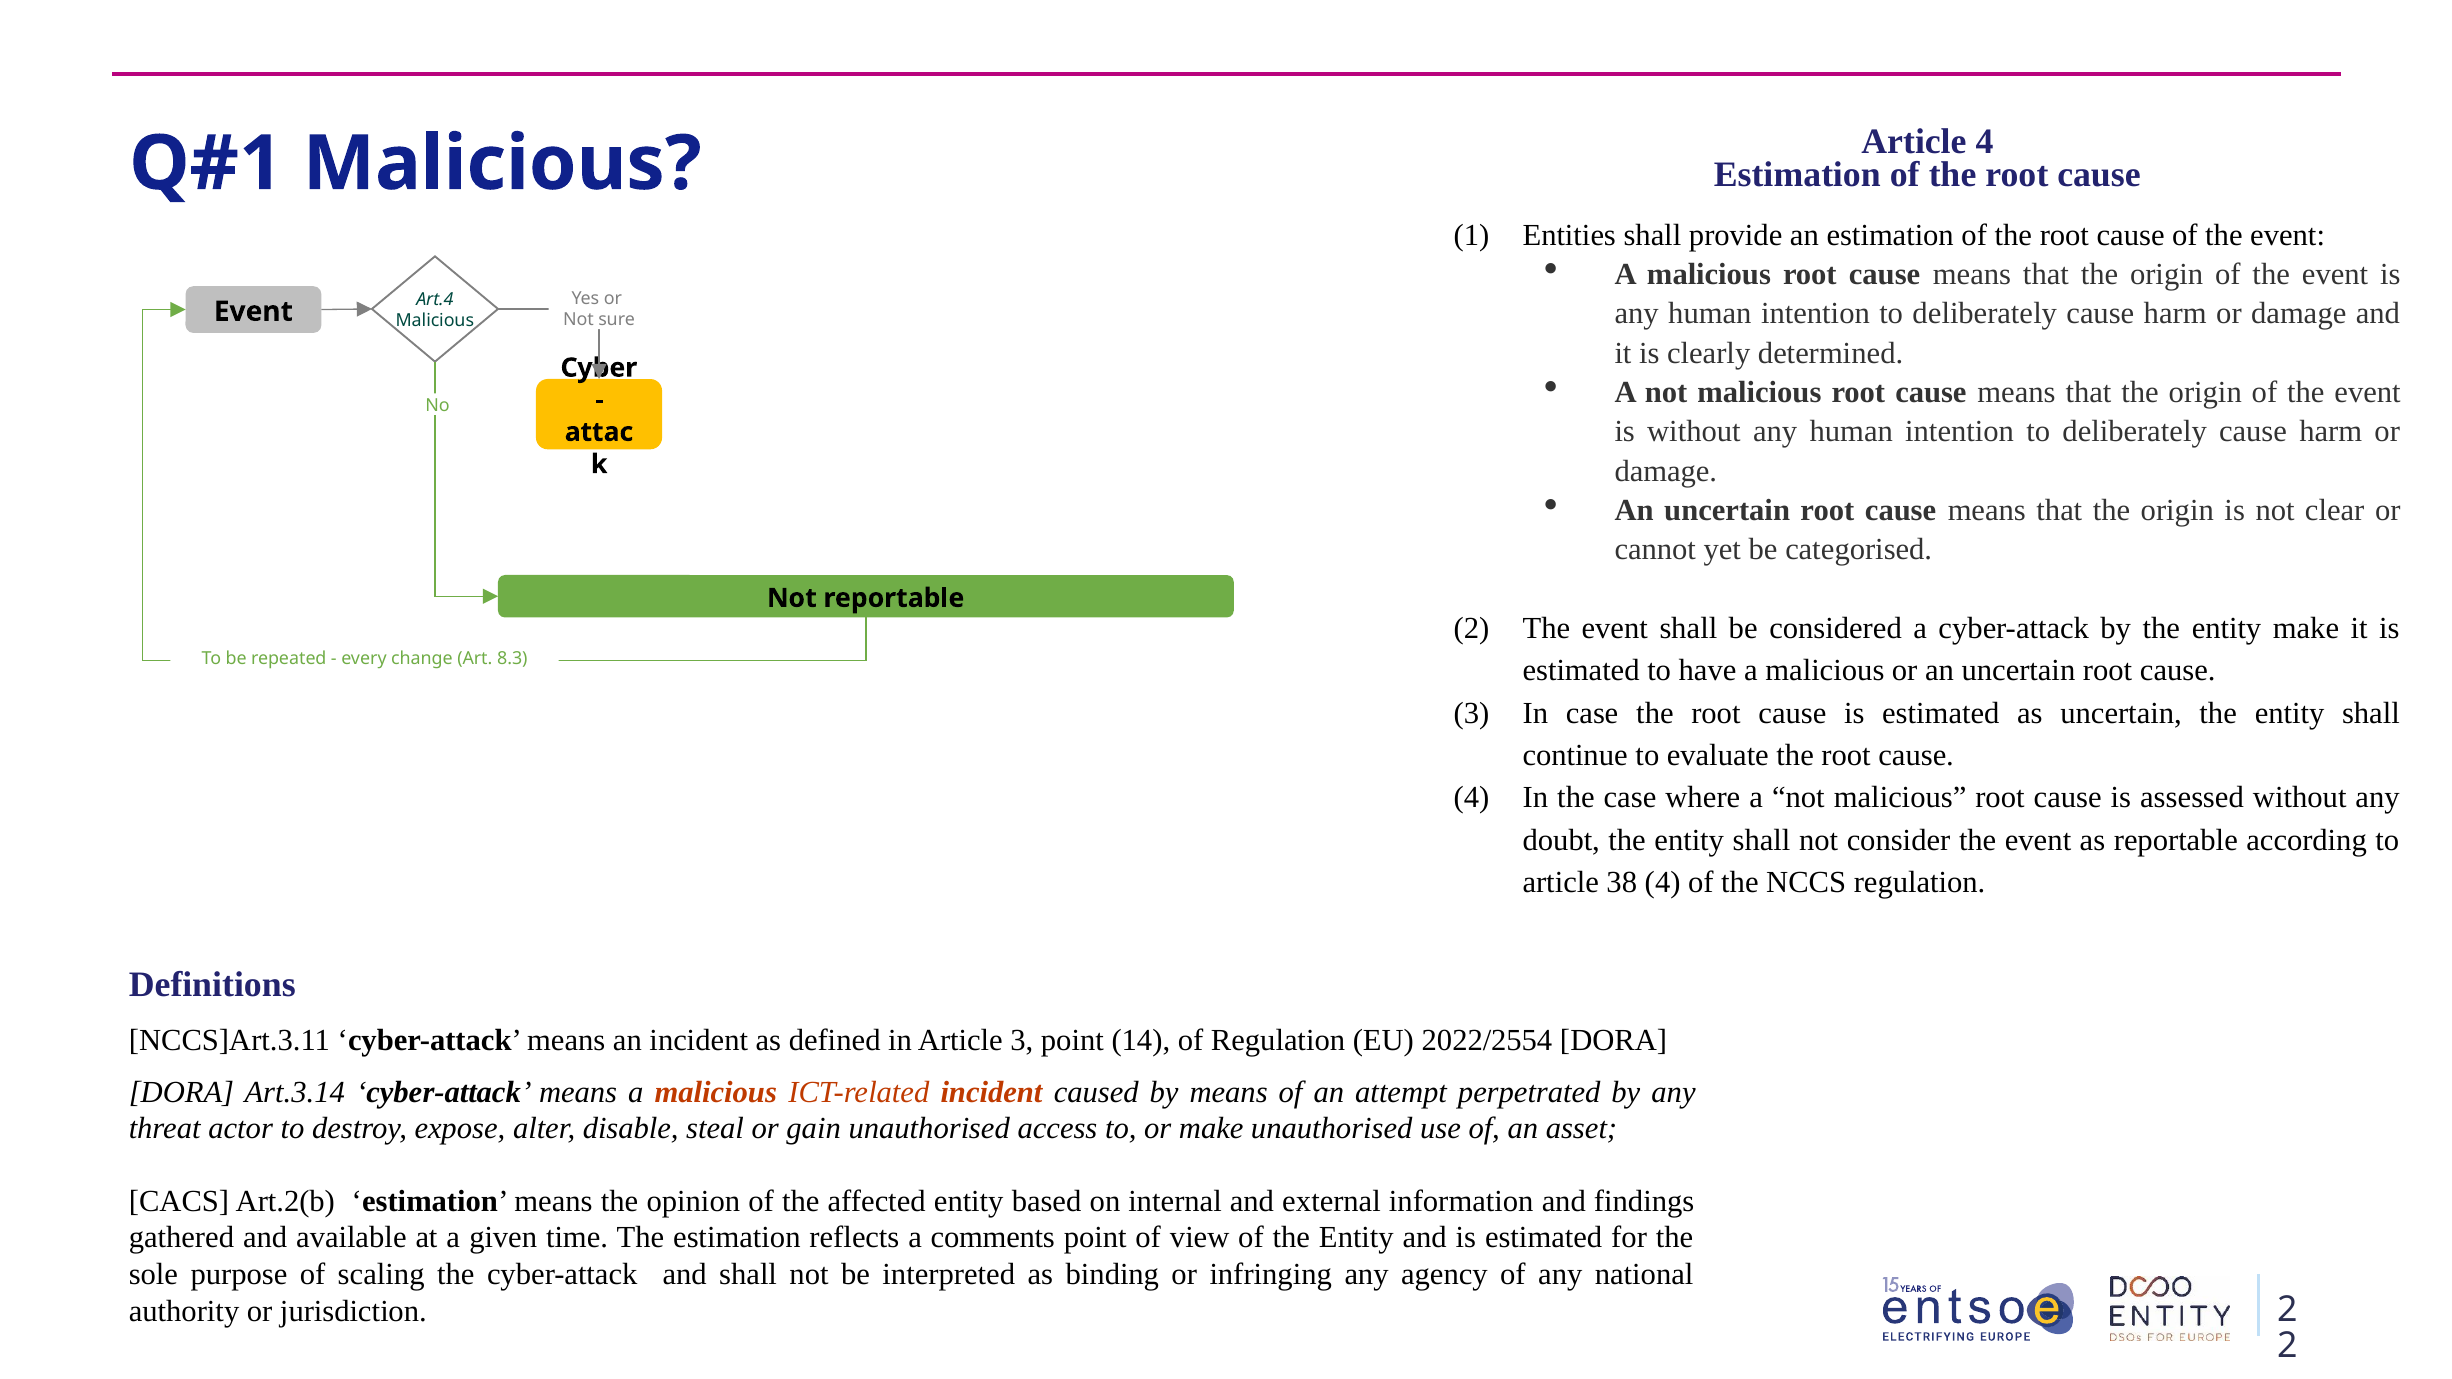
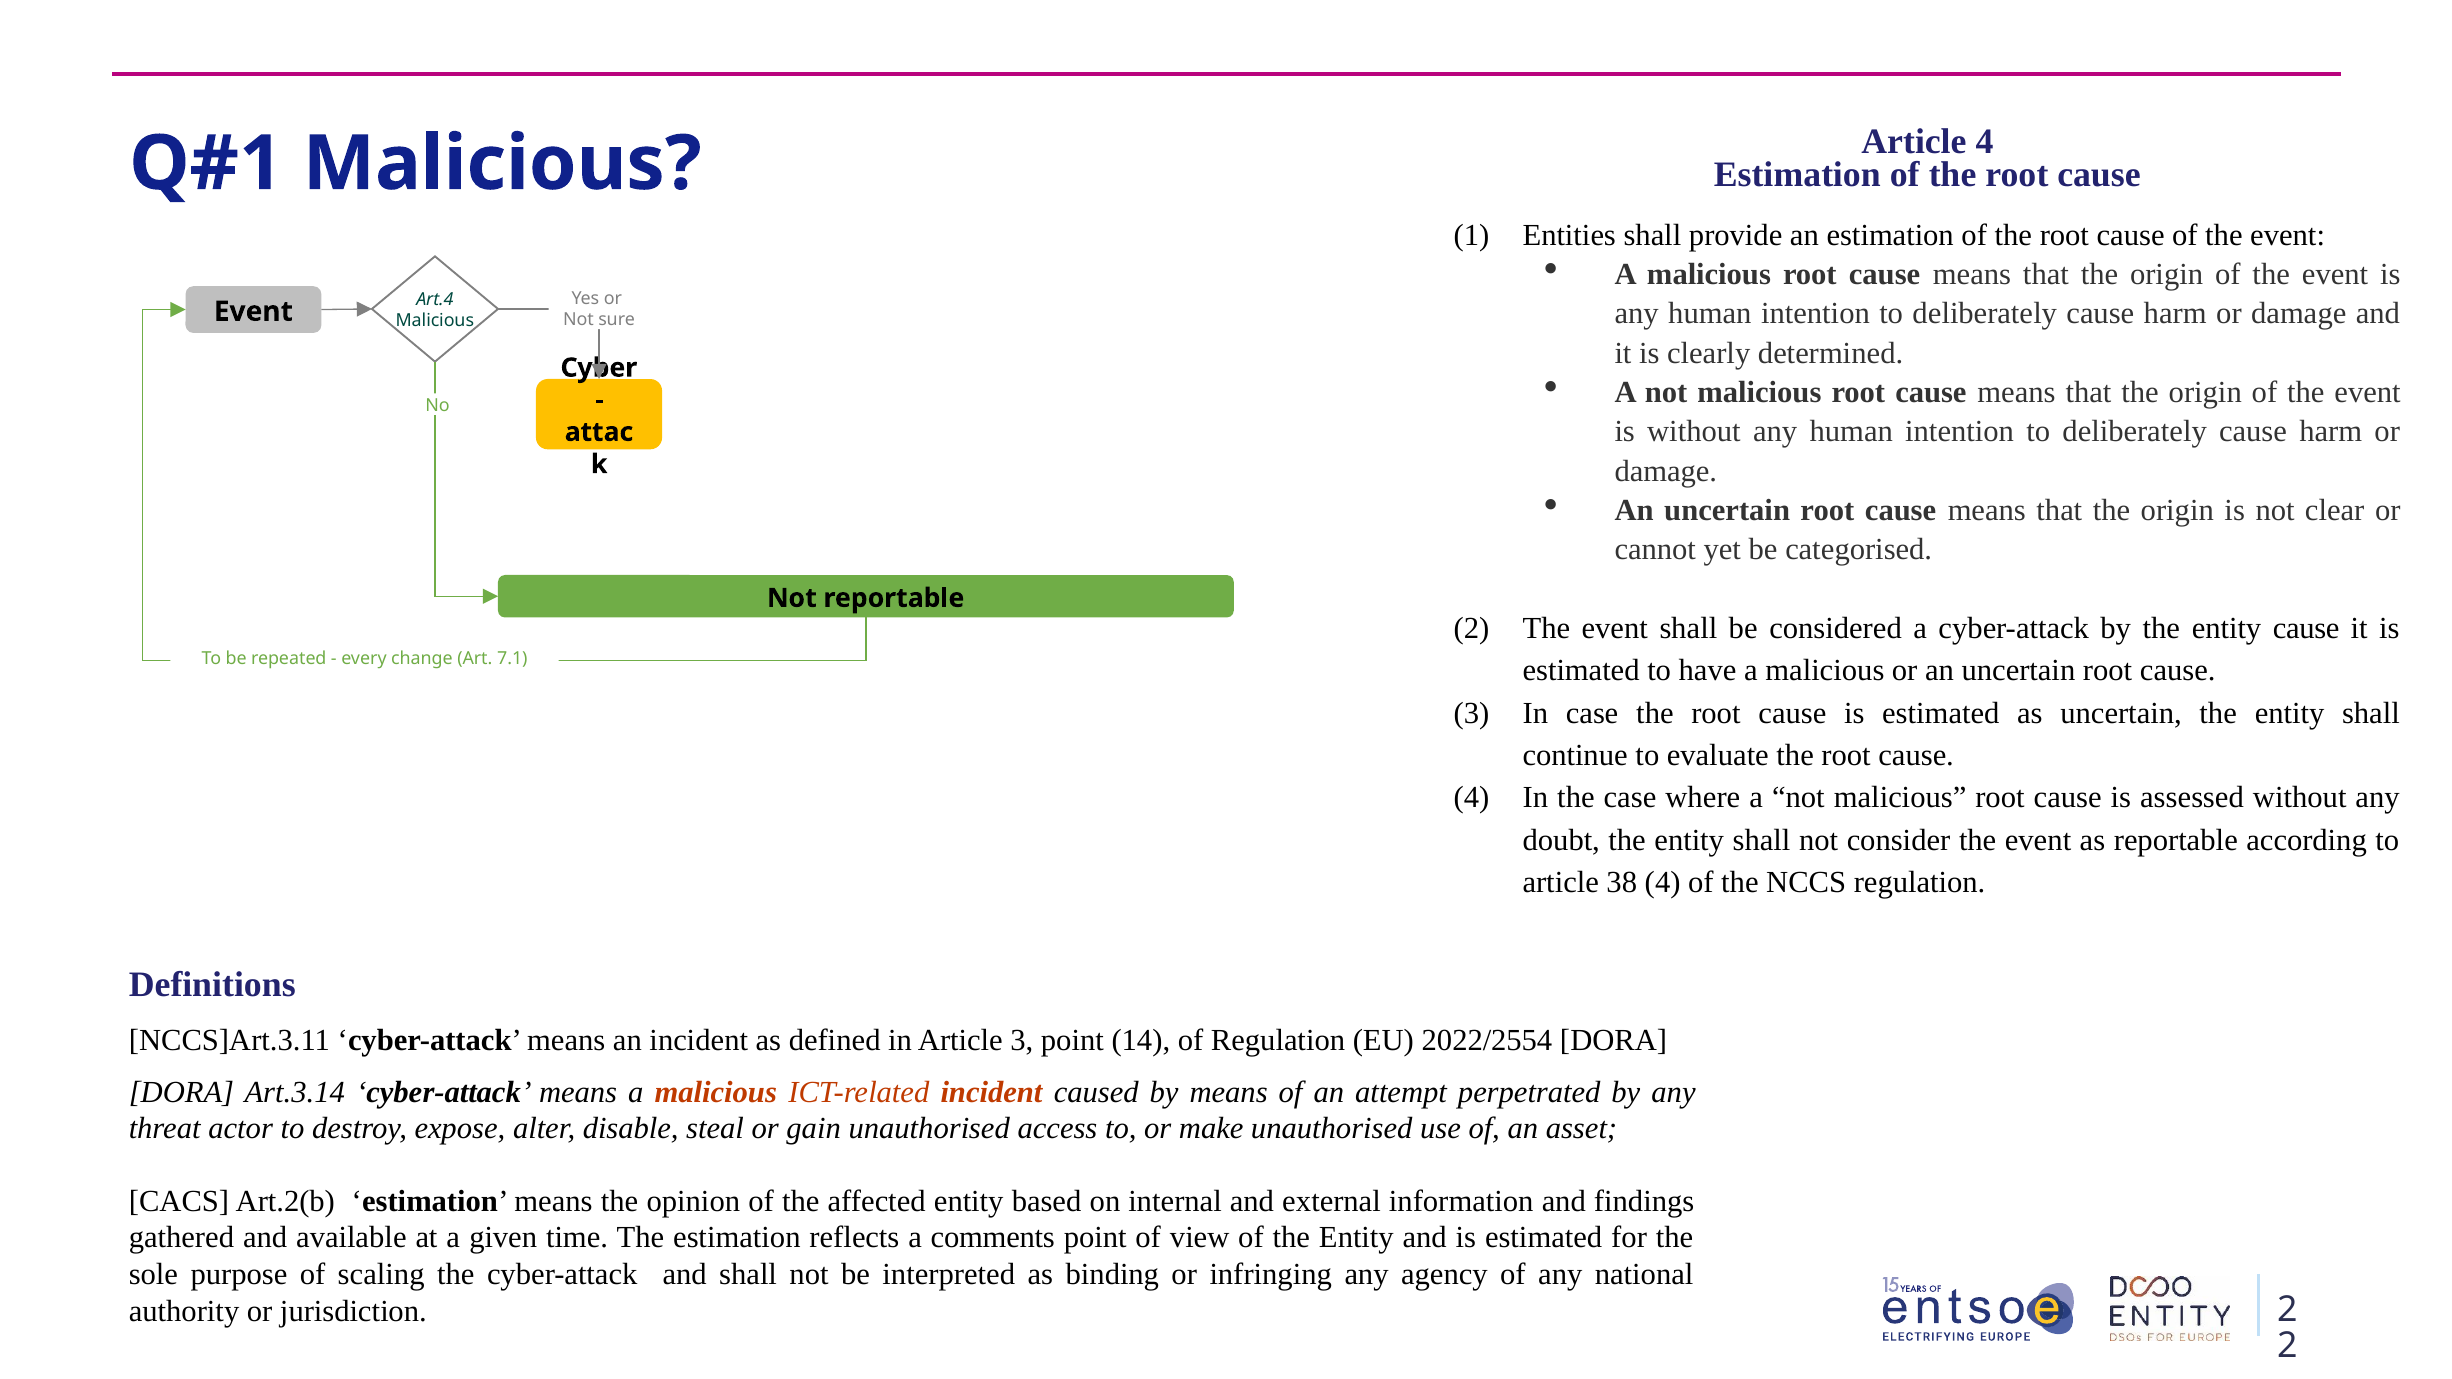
entity make: make -> cause
8.3: 8.3 -> 7.1
